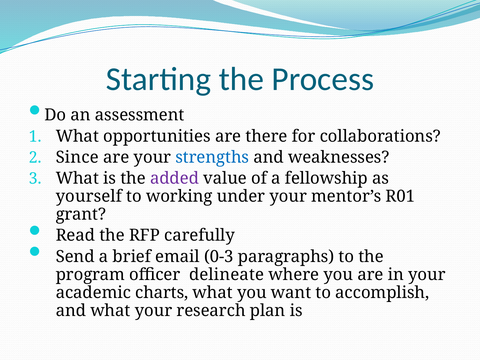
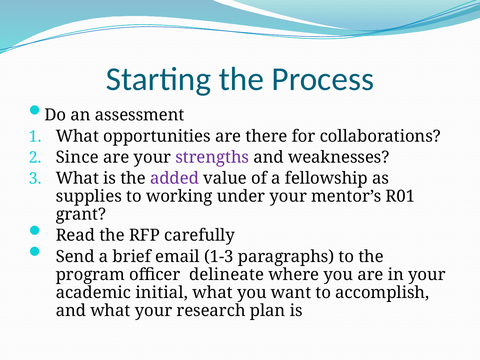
strengths colour: blue -> purple
yourself: yourself -> supplies
0-3: 0-3 -> 1-3
charts: charts -> initial
